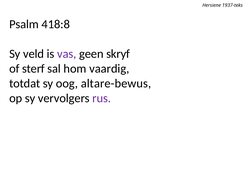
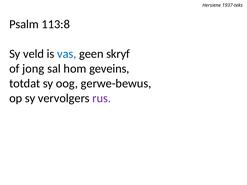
418:8: 418:8 -> 113:8
vas colour: purple -> blue
sterf: sterf -> jong
vaardig: vaardig -> geveins
altare-bewus: altare-bewus -> gerwe-bewus
